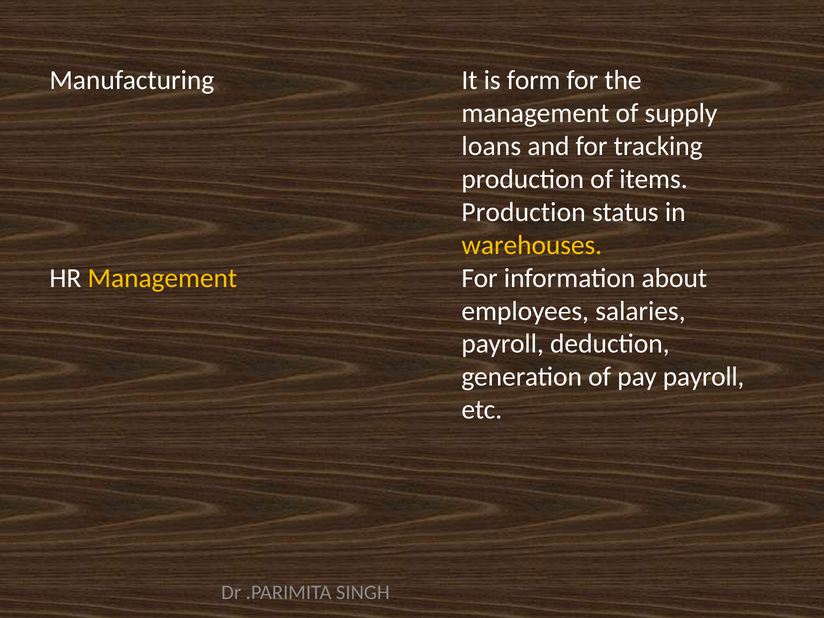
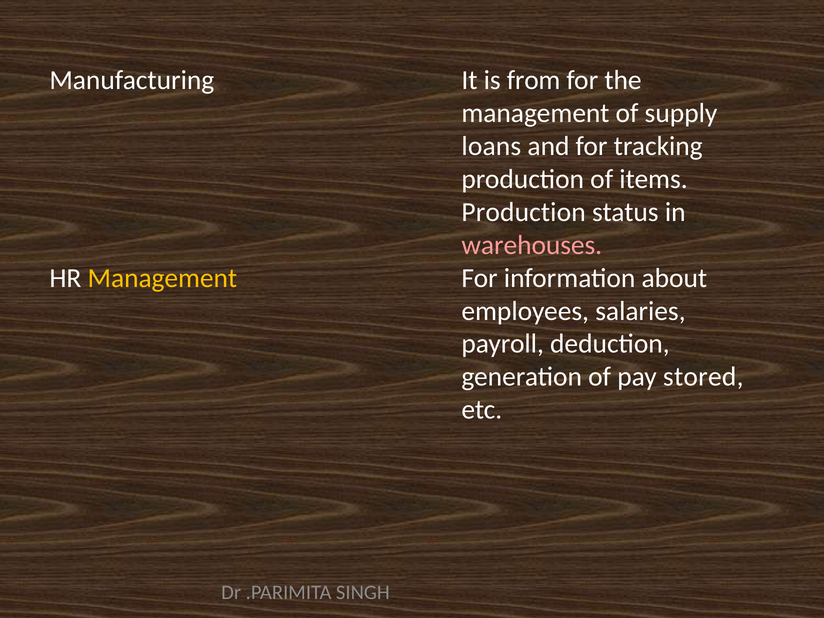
form: form -> from
warehouses colour: yellow -> pink
pay payroll: payroll -> stored
